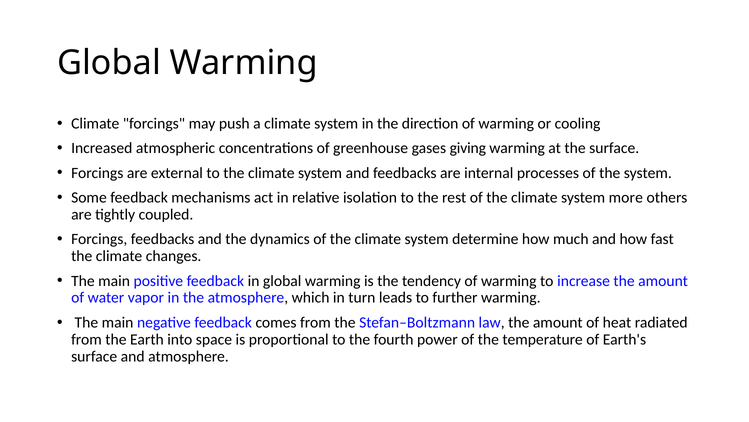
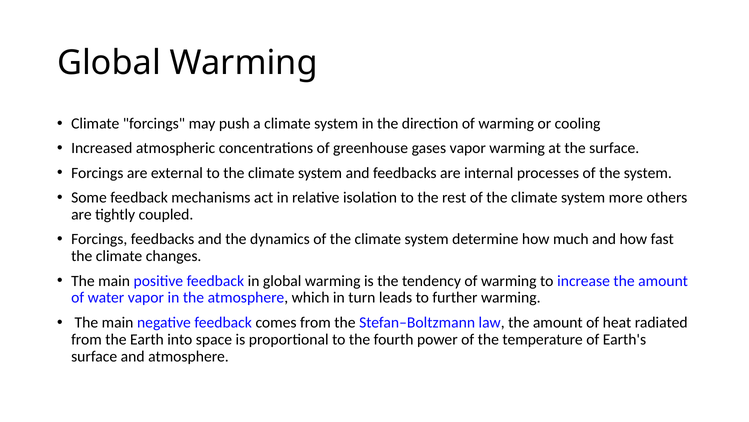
gases giving: giving -> vapor
